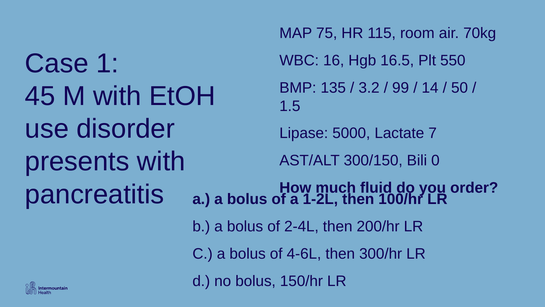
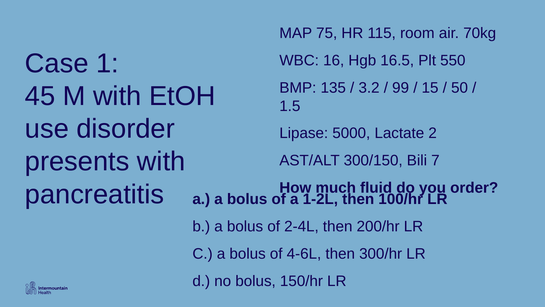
14: 14 -> 15
7: 7 -> 2
0: 0 -> 7
